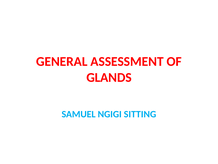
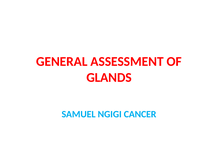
SITTING: SITTING -> CANCER
